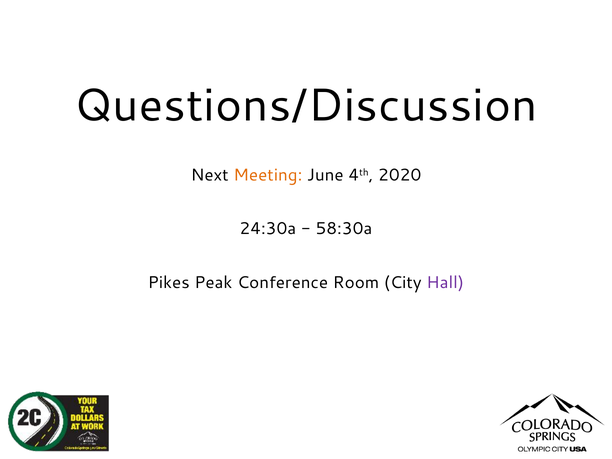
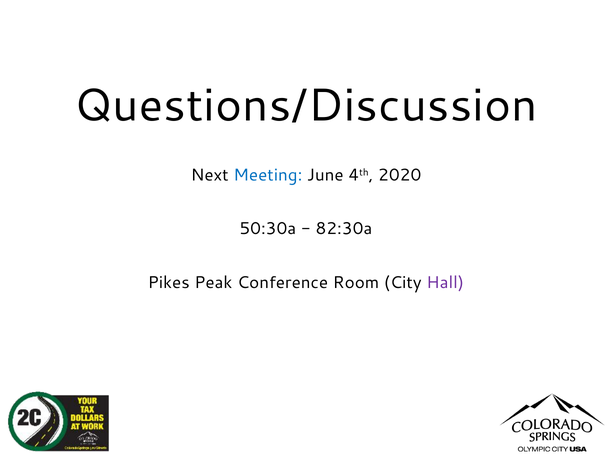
Meeting colour: orange -> blue
24:30a: 24:30a -> 50:30a
58:30a: 58:30a -> 82:30a
